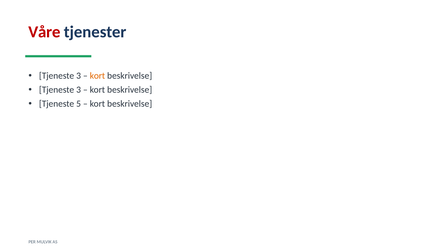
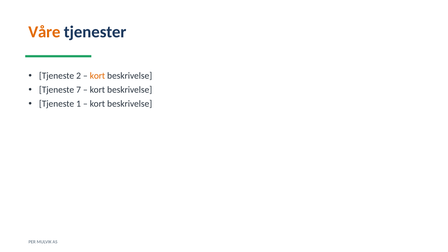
Våre colour: red -> orange
3 at (79, 76): 3 -> 2
3 at (79, 90): 3 -> 7
5: 5 -> 1
